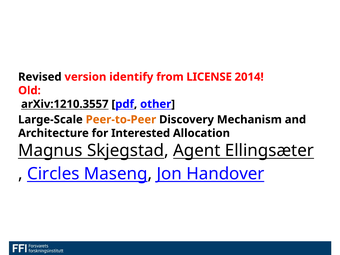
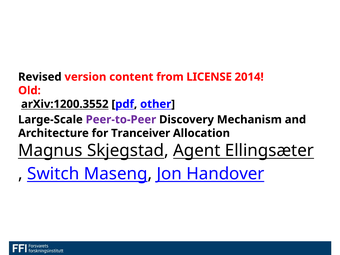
identify: identify -> content
arXiv:1210.3557: arXiv:1210.3557 -> arXiv:1200.3552
Peer-to-Peer colour: orange -> purple
Interested: Interested -> Tranceiver
Circles: Circles -> Switch
